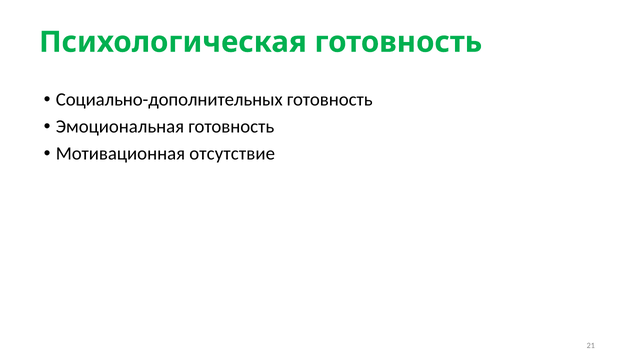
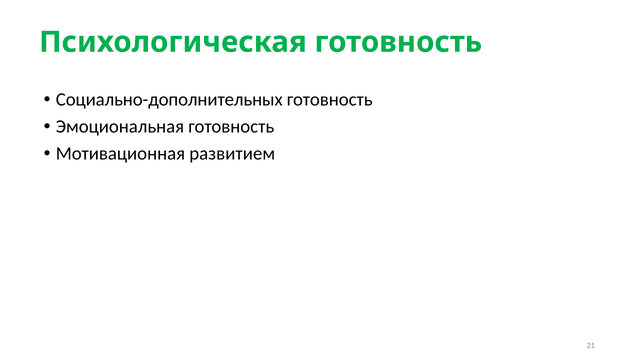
отсутствие: отсутствие -> развитием
